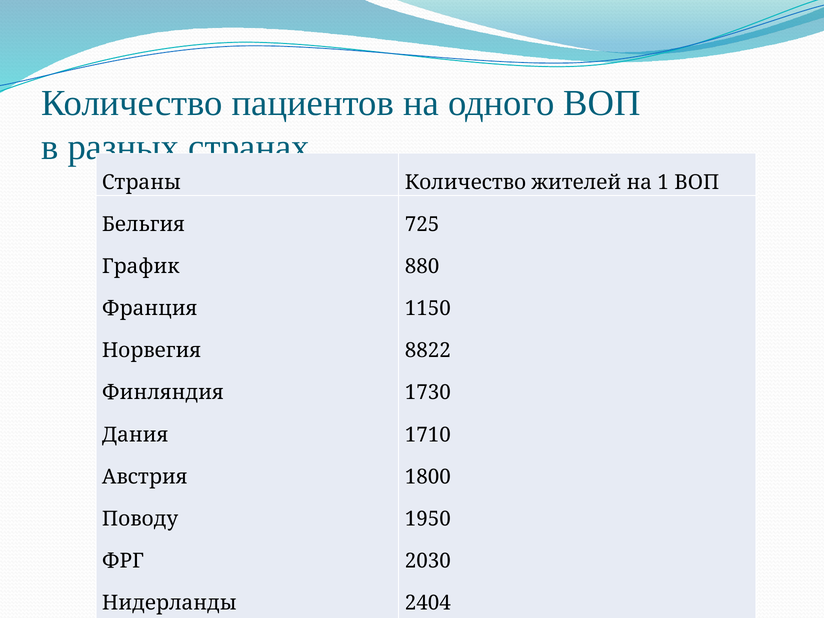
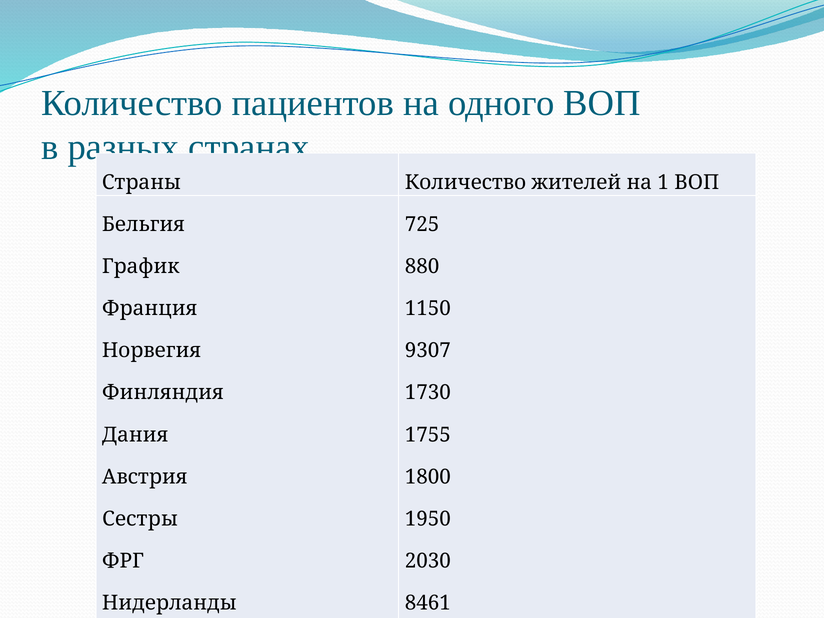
8822: 8822 -> 9307
1710: 1710 -> 1755
Поводу: Поводу -> Сестры
2404: 2404 -> 8461
